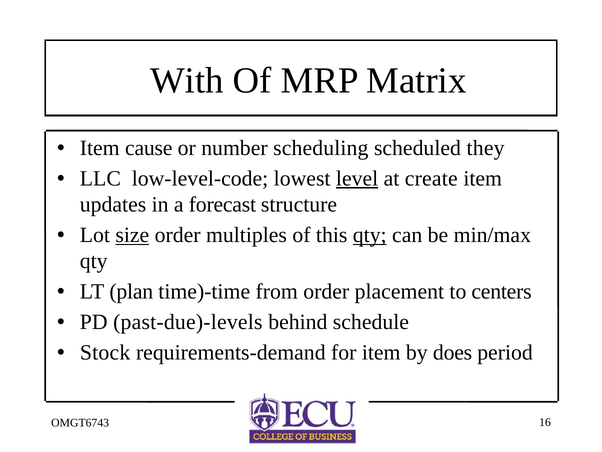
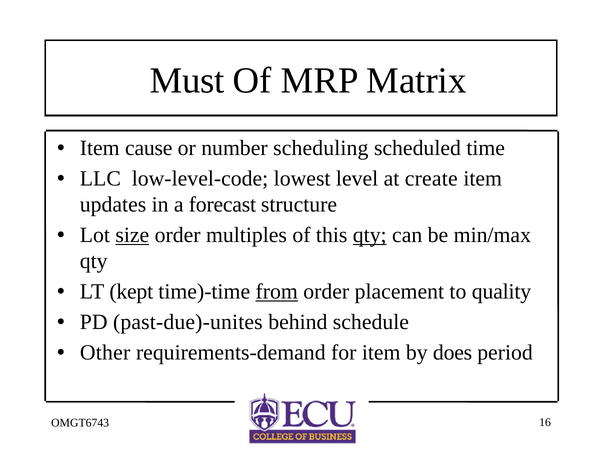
With: With -> Must
they: they -> time
level underline: present -> none
plan: plan -> kept
from underline: none -> present
centers: centers -> quality
past-due)-levels: past-due)-levels -> past-due)-unites
Stock: Stock -> Other
